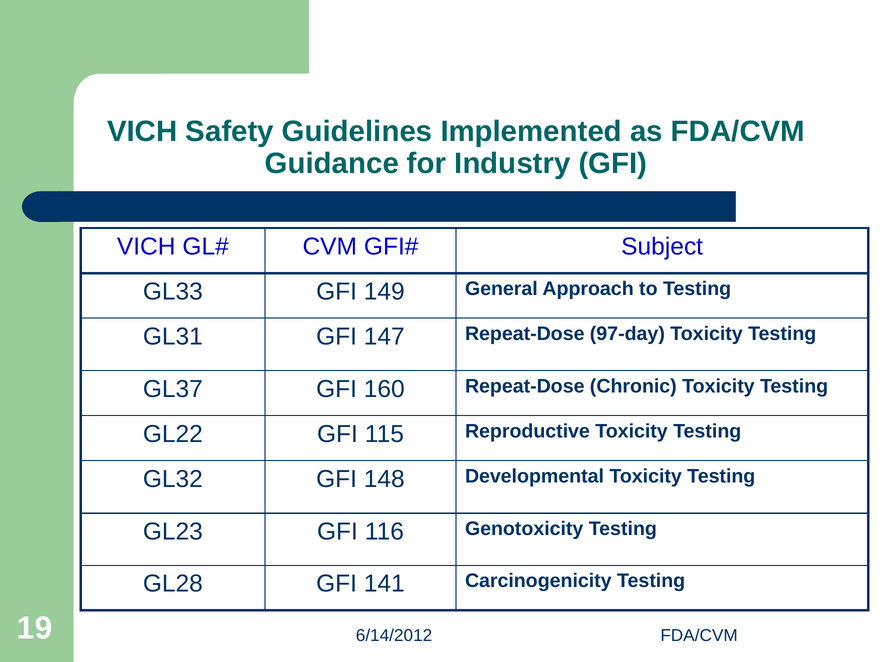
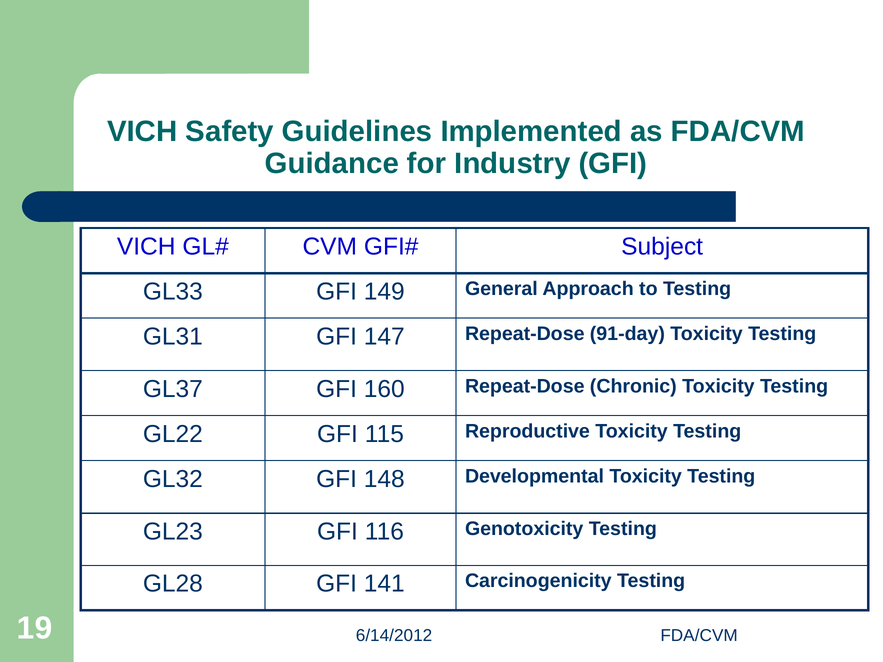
97-day: 97-day -> 91-day
